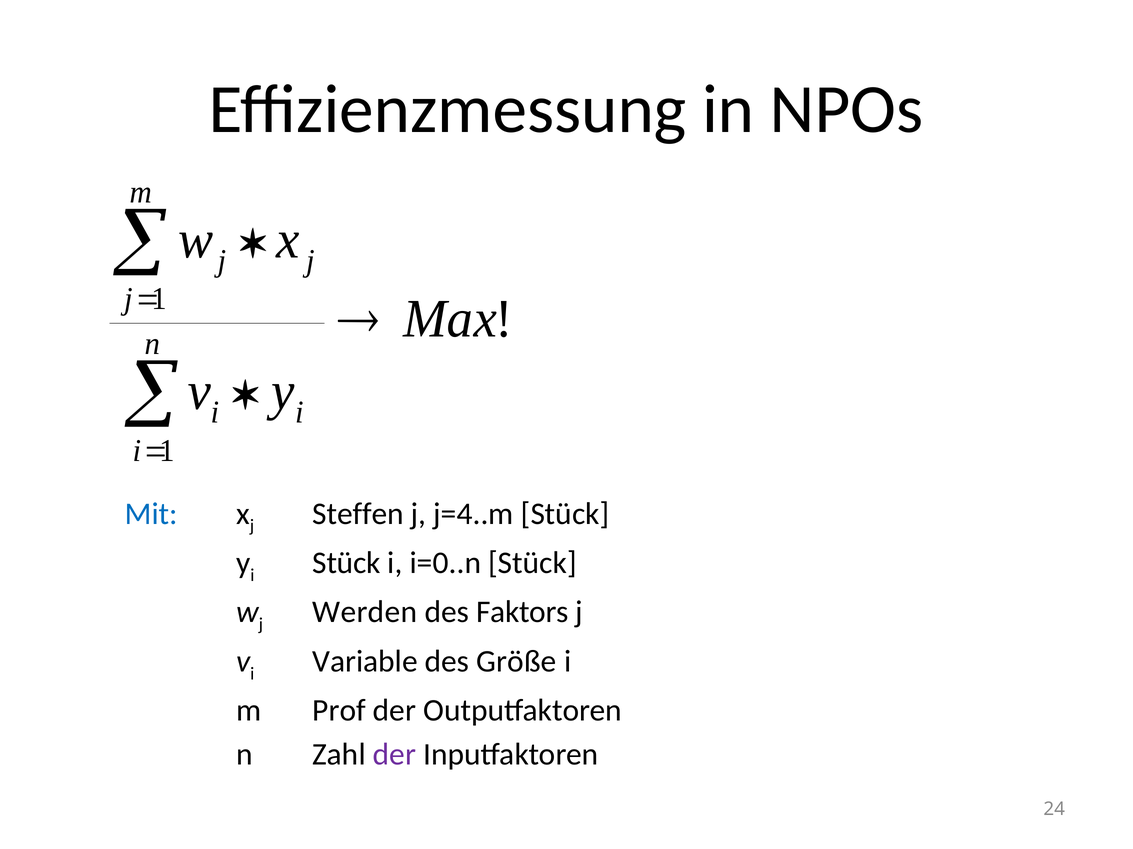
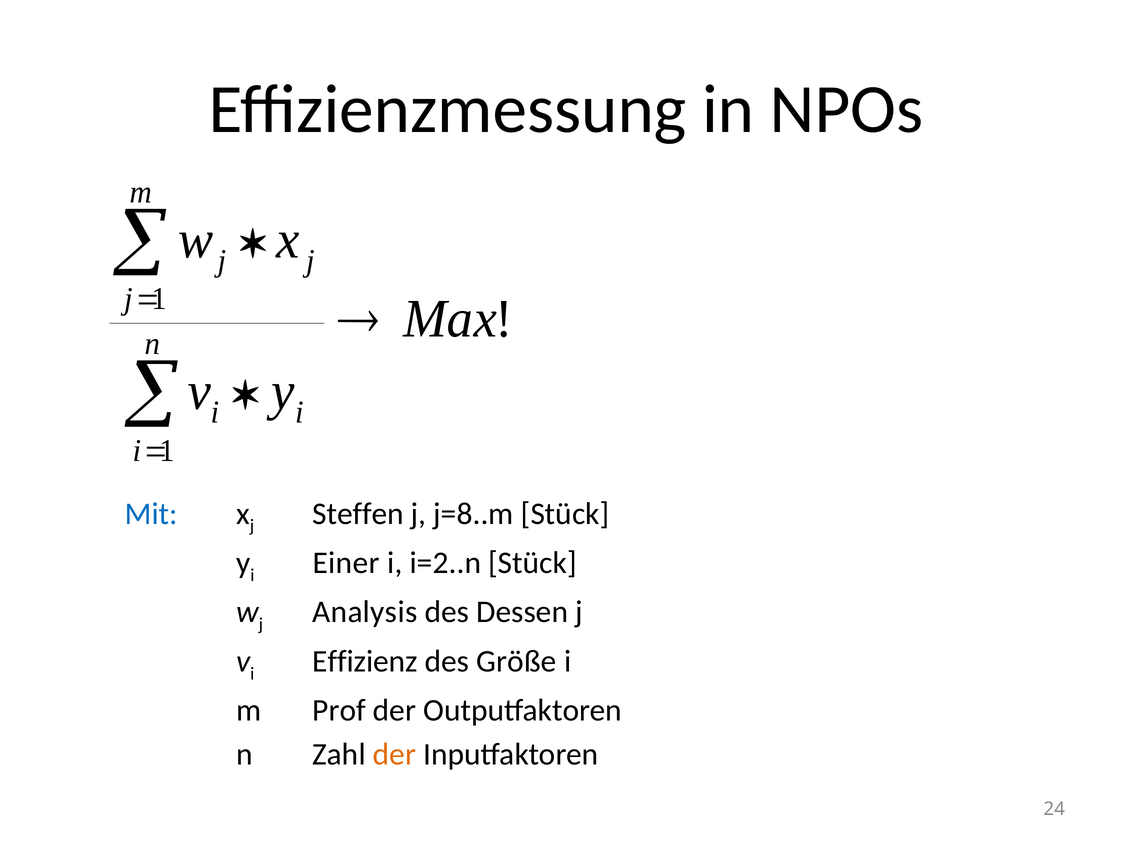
j=4..m: j=4..m -> j=8..m
i Stück: Stück -> Einer
i=0..n: i=0..n -> i=2..n
Werden: Werden -> Analysis
Faktors: Faktors -> Dessen
Variable: Variable -> Effizienz
der at (394, 755) colour: purple -> orange
